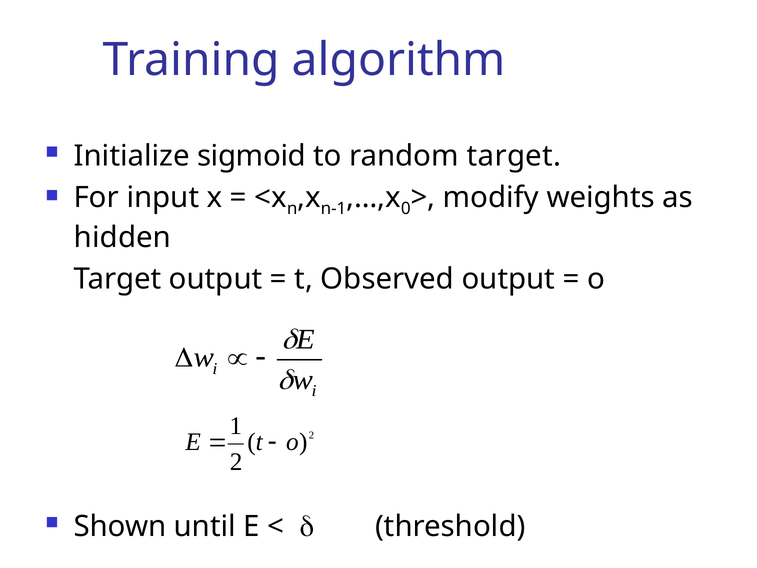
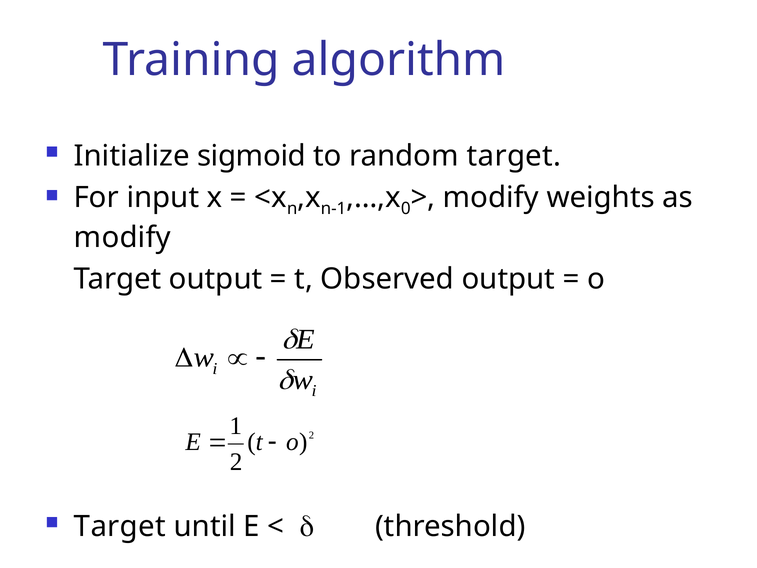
hidden at (122, 237): hidden -> modify
Shown at (120, 526): Shown -> Target
